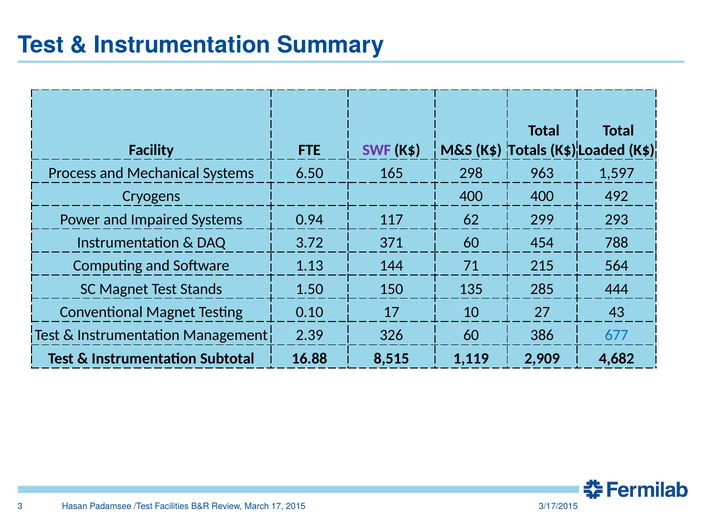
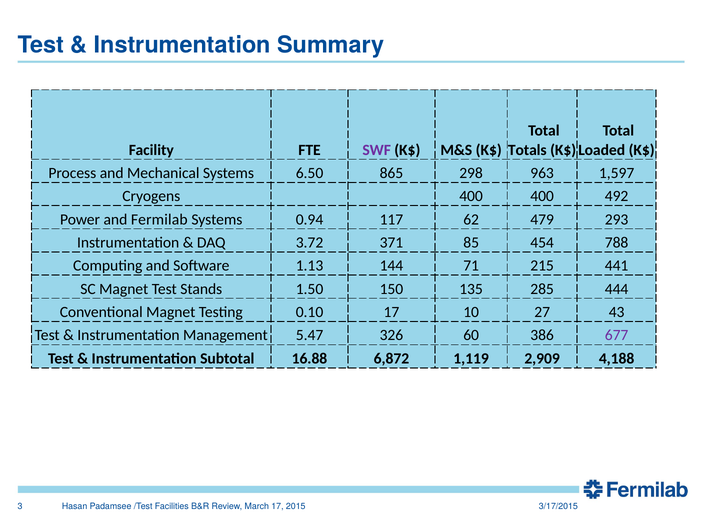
165: 165 -> 865
Impaired: Impaired -> Fermilab
299: 299 -> 479
371 60: 60 -> 85
564: 564 -> 441
2.39: 2.39 -> 5.47
677 colour: blue -> purple
8,515: 8,515 -> 6,872
4,682: 4,682 -> 4,188
